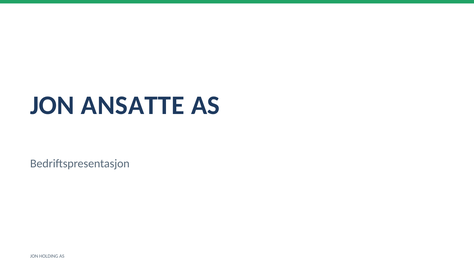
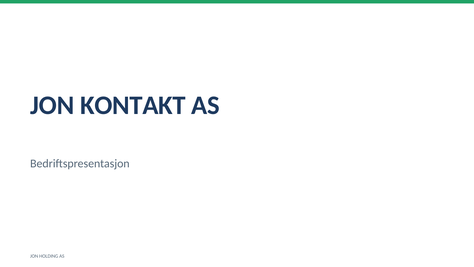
ANSATTE: ANSATTE -> KONTAKT
